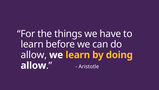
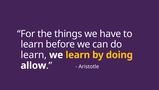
allow at (34, 55): allow -> learn
